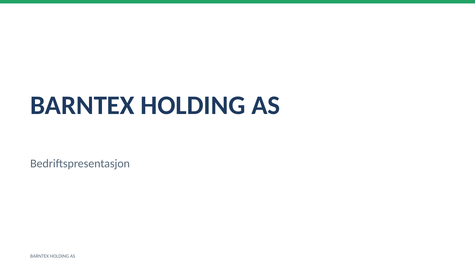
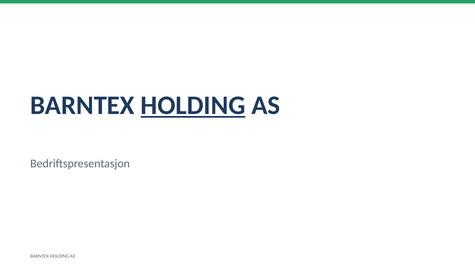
HOLDING at (193, 105) underline: none -> present
